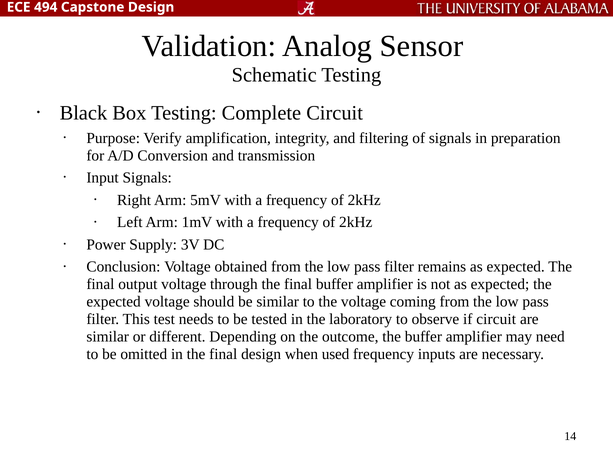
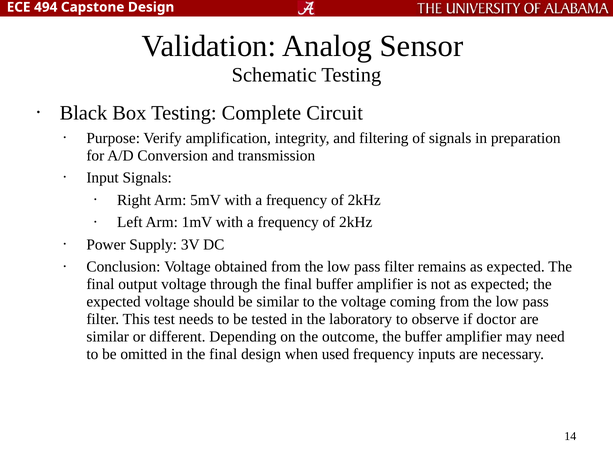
if circuit: circuit -> doctor
